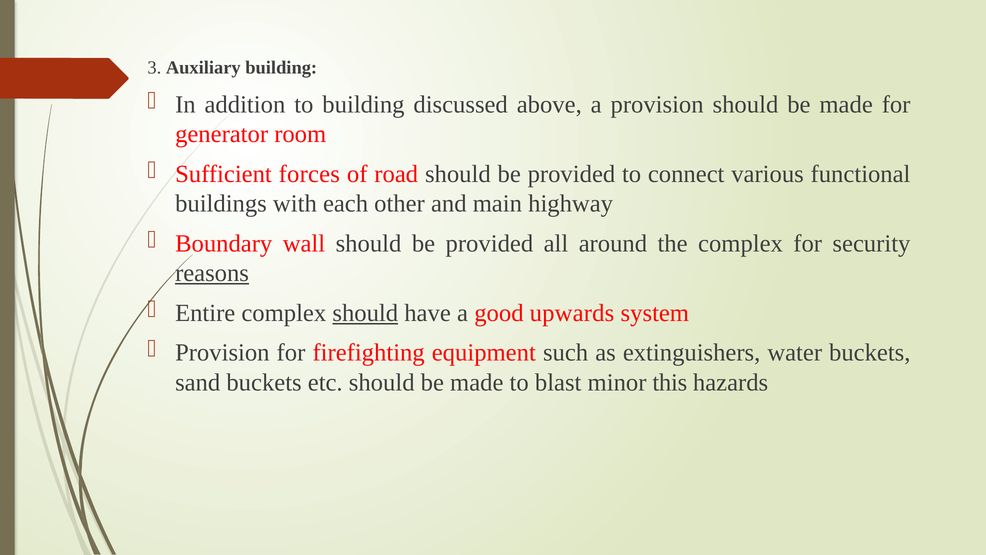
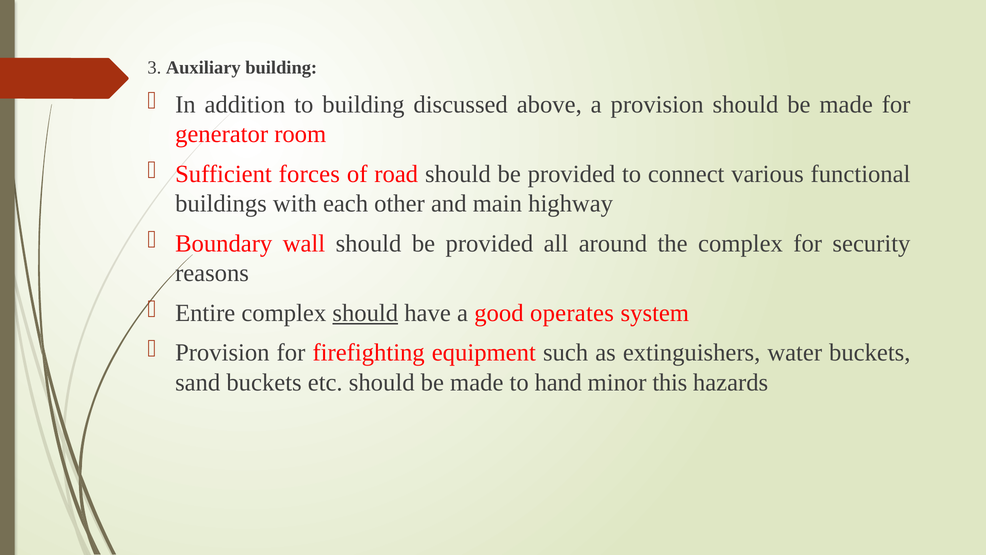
reasons underline: present -> none
upwards: upwards -> operates
blast: blast -> hand
